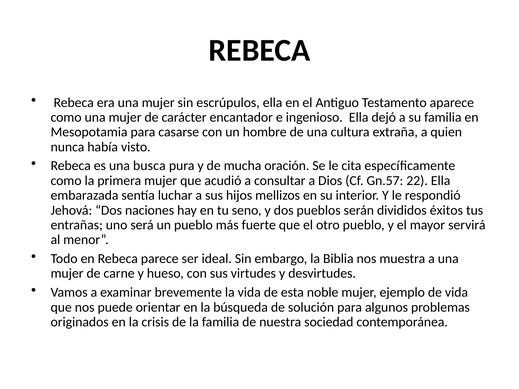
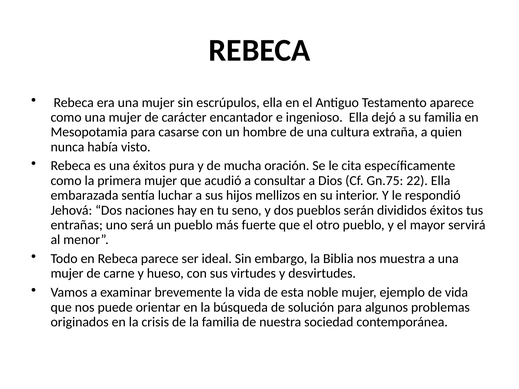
una busca: busca -> éxitos
Gn.57: Gn.57 -> Gn.75
